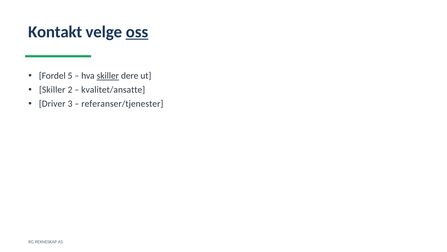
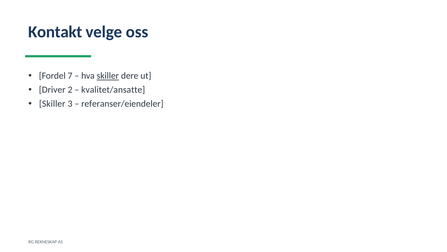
oss underline: present -> none
5: 5 -> 7
Skiller at (52, 90): Skiller -> Driver
Driver at (52, 104): Driver -> Skiller
referanser/tjenester: referanser/tjenester -> referanser/eiendeler
